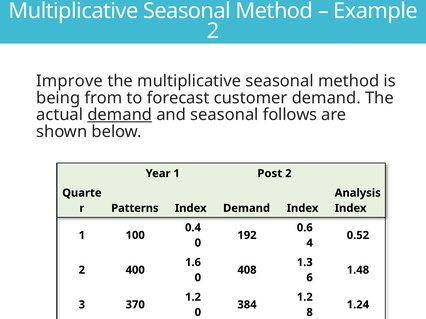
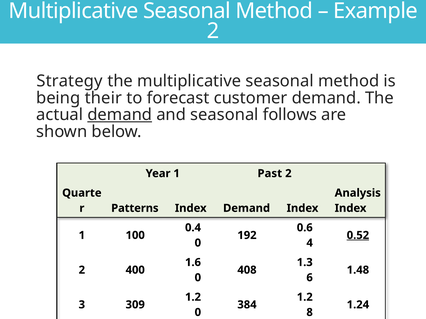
Improve: Improve -> Strategy
from: from -> their
Post: Post -> Past
0.52 underline: none -> present
370: 370 -> 309
